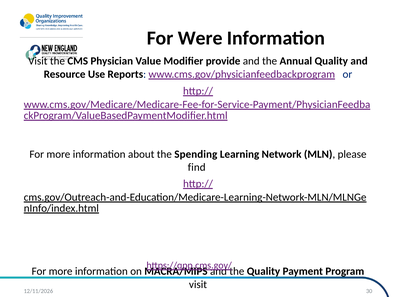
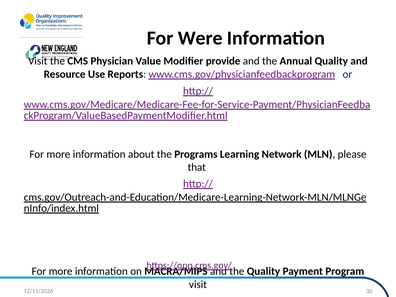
Spending: Spending -> Programs
find: find -> that
